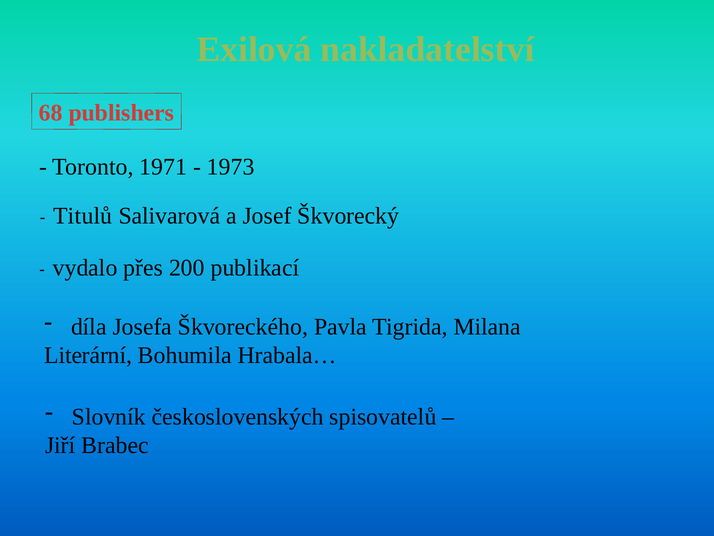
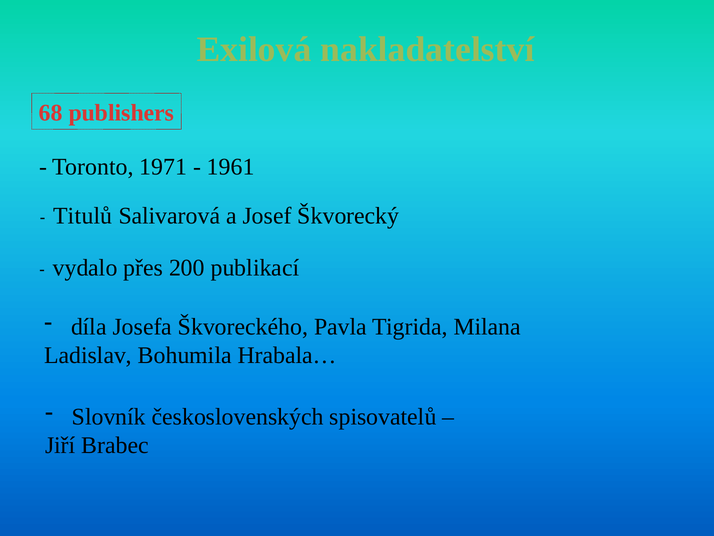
1973: 1973 -> 1961
Literární: Literární -> Ladislav
